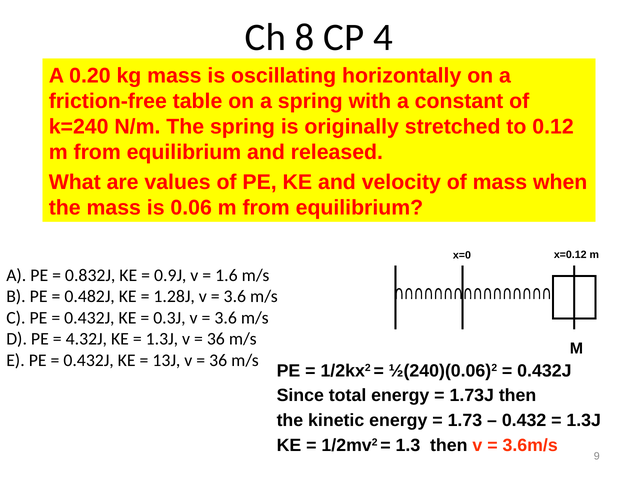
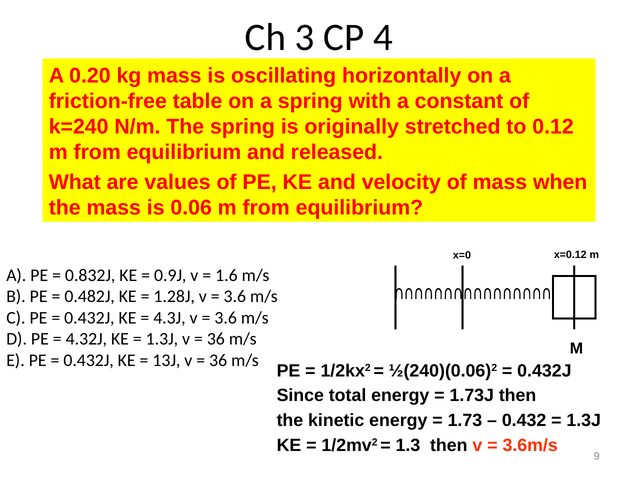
8: 8 -> 3
0.3J: 0.3J -> 4.3J
